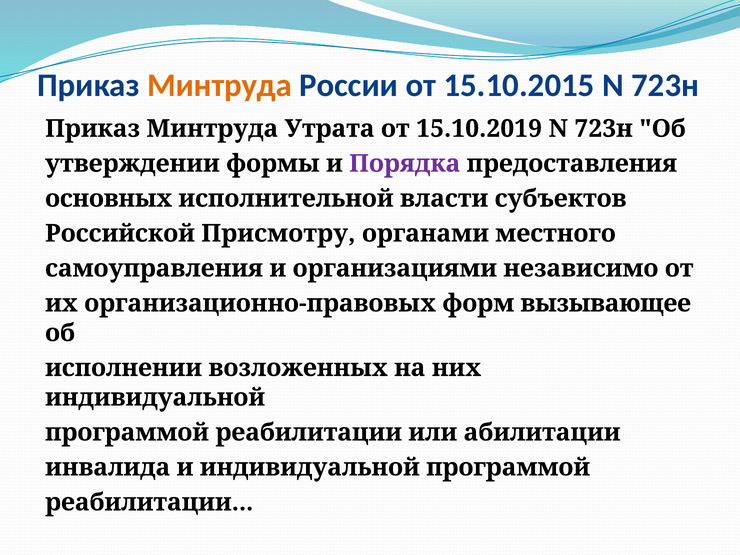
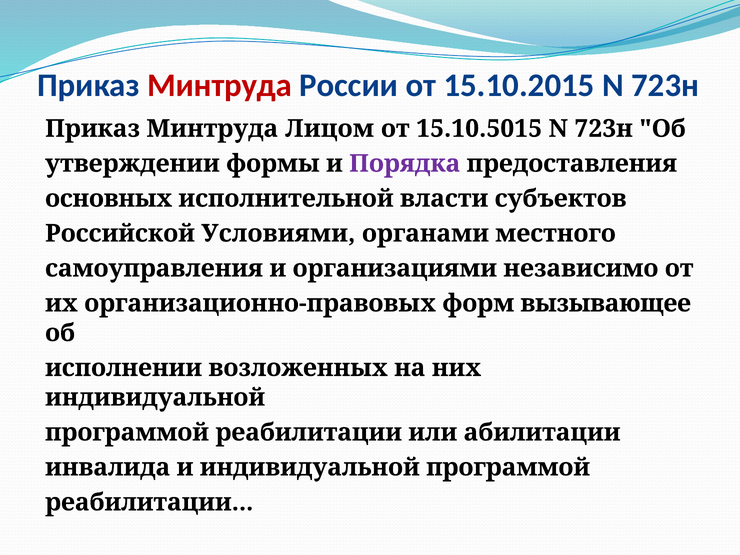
Минтруда at (220, 85) colour: orange -> red
Утрата: Утрата -> Лицом
15.10.2019: 15.10.2019 -> 15.10.5015
Присмотру: Присмотру -> Условиями
